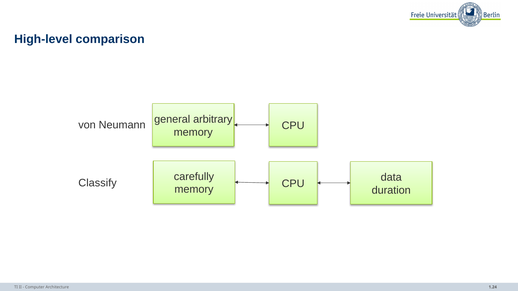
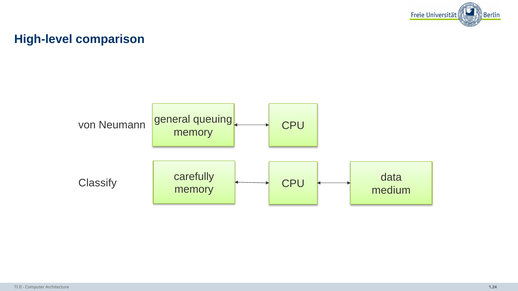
arbitrary: arbitrary -> queuing
duration: duration -> medium
